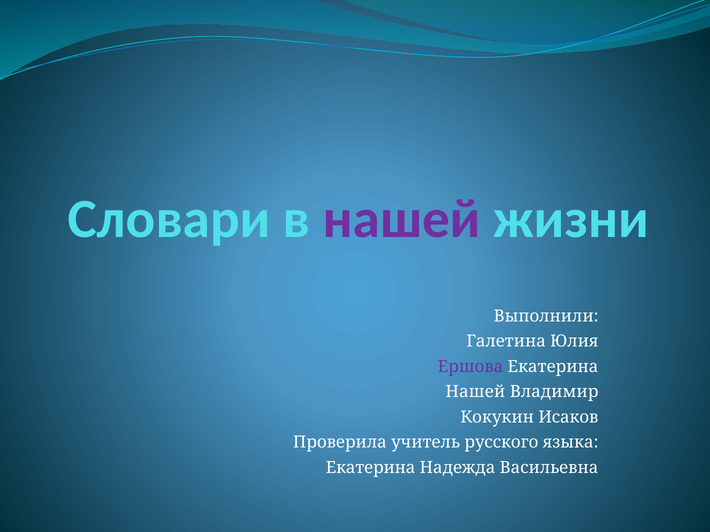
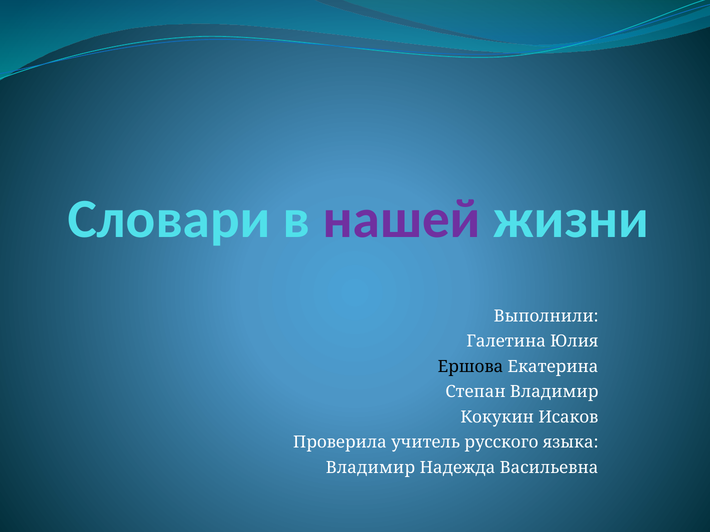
Ершова colour: purple -> black
Нашей at (475, 392): Нашей -> Степан
Екатерина at (371, 468): Екатерина -> Владимир
